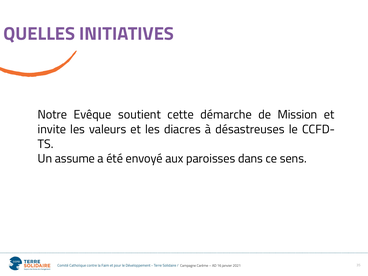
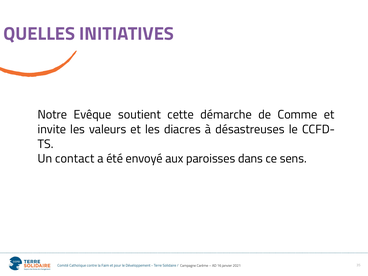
Mission: Mission -> Comme
assume: assume -> contact
